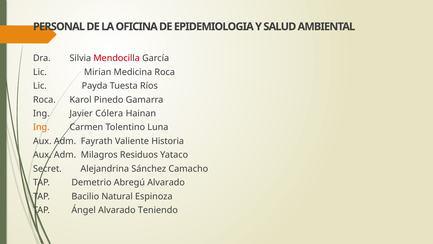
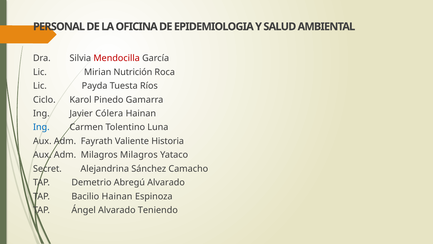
Medicina: Medicina -> Nutrición
Roca at (44, 100): Roca -> Ciclo
Ing at (41, 127) colour: orange -> blue
Milagros Residuos: Residuos -> Milagros
Bacilio Natural: Natural -> Hainan
